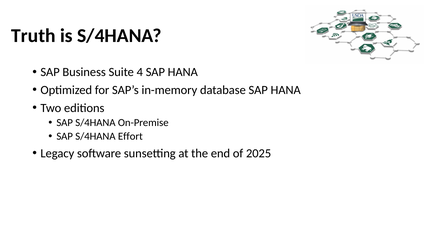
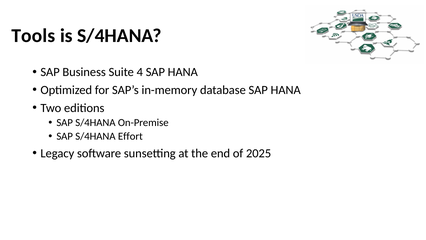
Truth: Truth -> Tools
